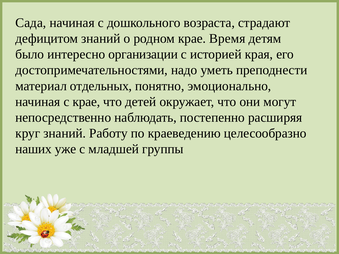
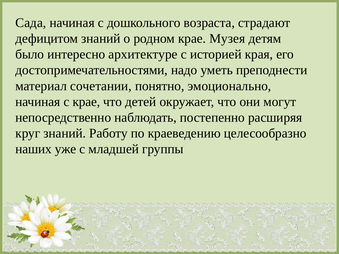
Время: Время -> Музея
организации: организации -> архитектуре
отдельных: отдельных -> сочетании
